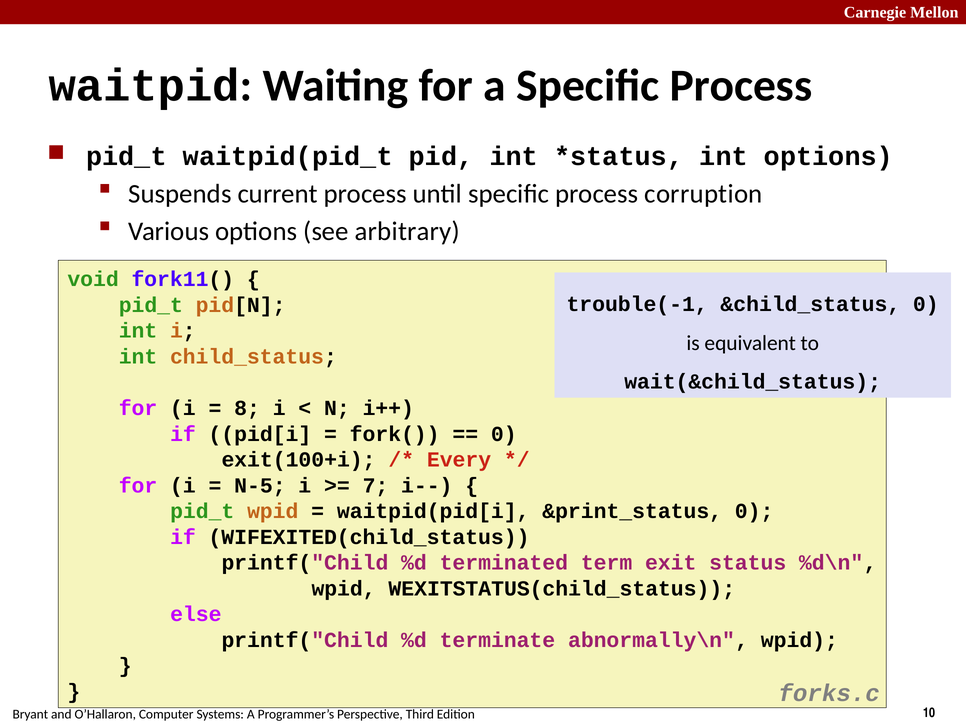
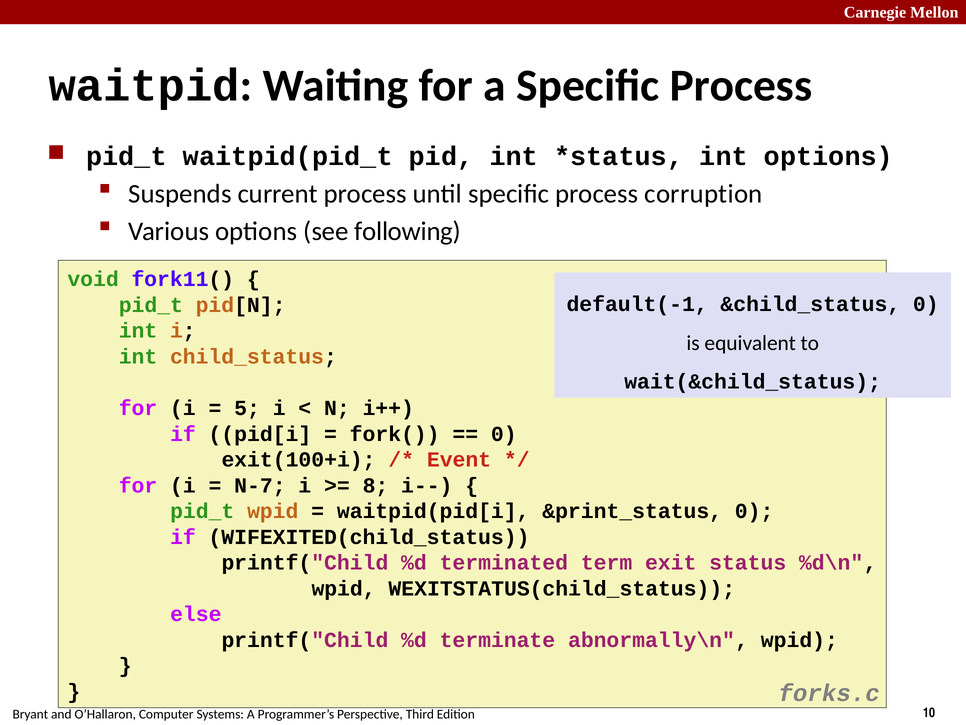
arbitrary: arbitrary -> following
trouble(-1: trouble(-1 -> default(-1
8: 8 -> 5
Every: Every -> Event
N-5: N-5 -> N-7
7: 7 -> 8
